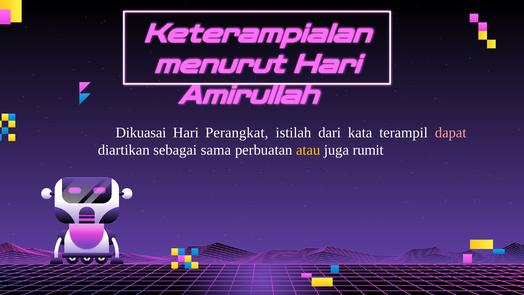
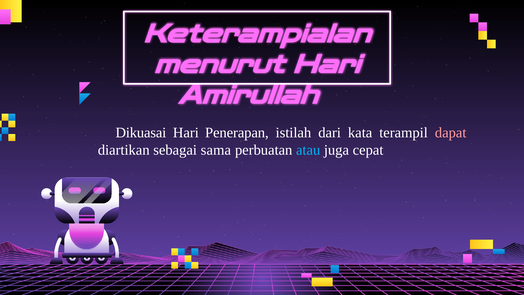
Perangkat: Perangkat -> Penerapan
atau colour: yellow -> light blue
rumit: rumit -> cepat
